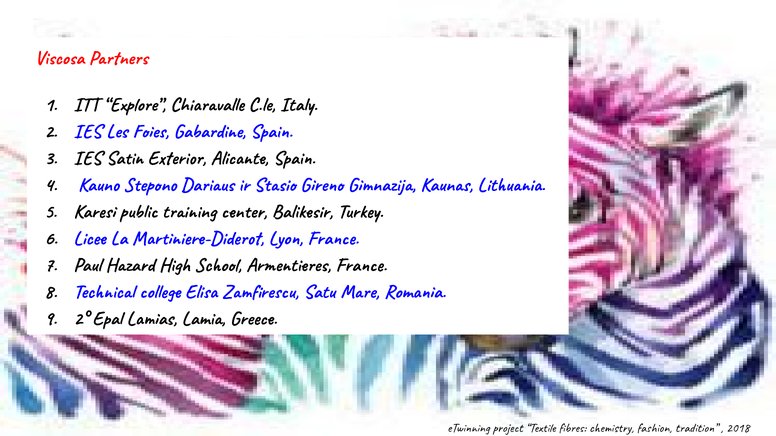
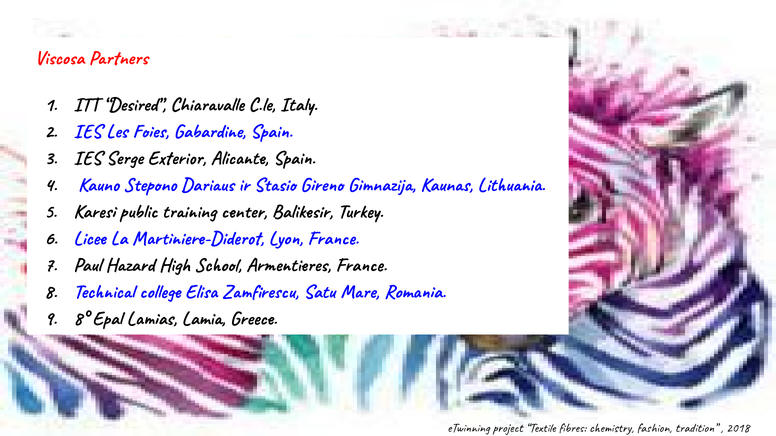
Explore: Explore -> Desired
Satin: Satin -> Serge
2°: 2° -> 8°
